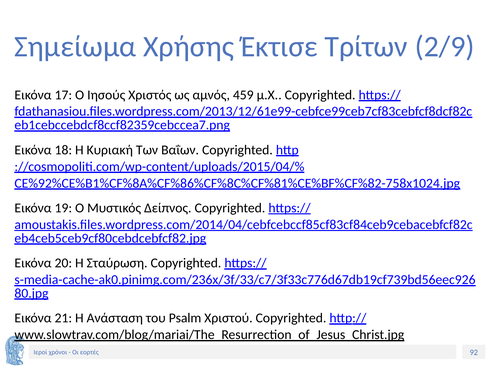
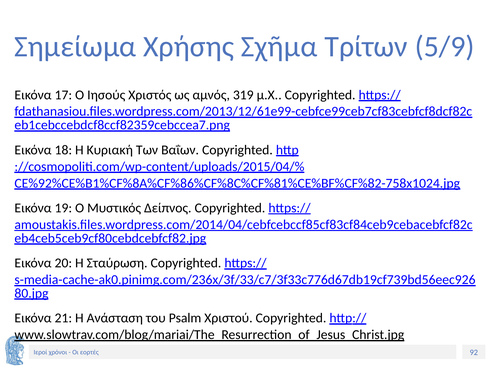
Έκτισε: Έκτισε -> Σχῆμα
2/9: 2/9 -> 5/9
459: 459 -> 319
